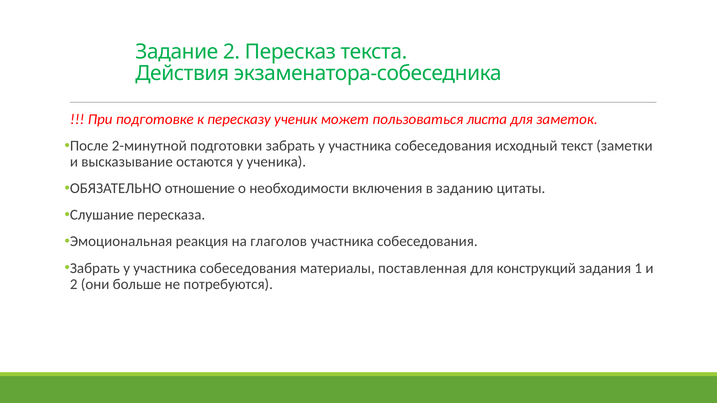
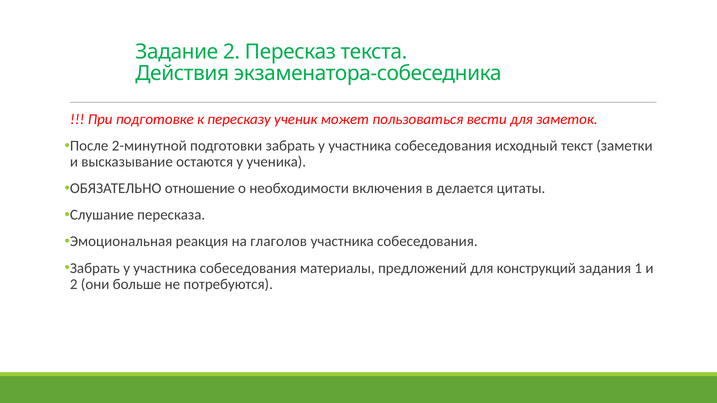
листа: листа -> вести
заданию: заданию -> делается
поставленная: поставленная -> предложений
